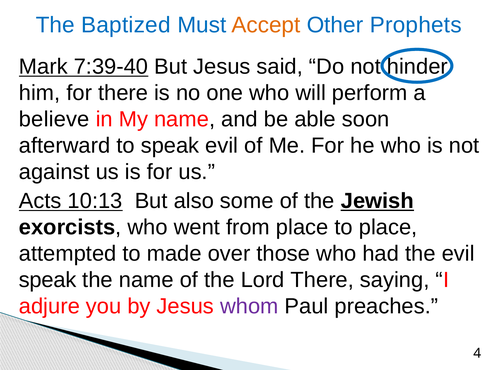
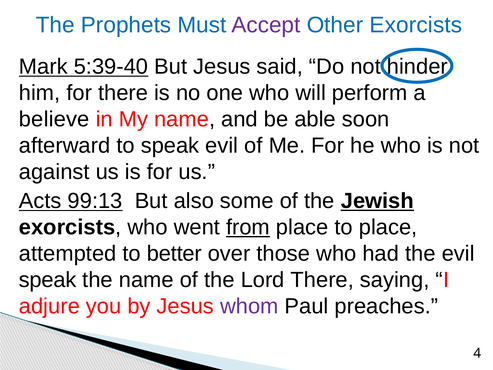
Baptized: Baptized -> Prophets
Accept colour: orange -> purple
Other Prophets: Prophets -> Exorcists
7:39-40: 7:39-40 -> 5:39-40
10:13: 10:13 -> 99:13
from underline: none -> present
made: made -> better
